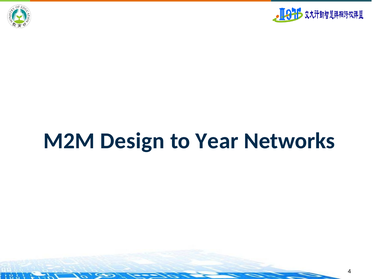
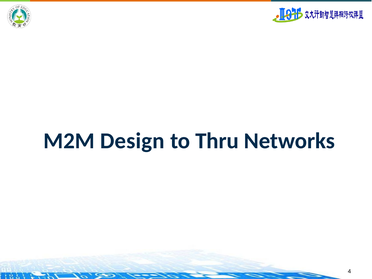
Year: Year -> Thru
